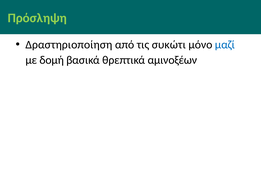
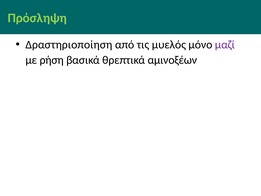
συκώτι: συκώτι -> μυελός
μαζί colour: blue -> purple
δομή: δομή -> ρήση
